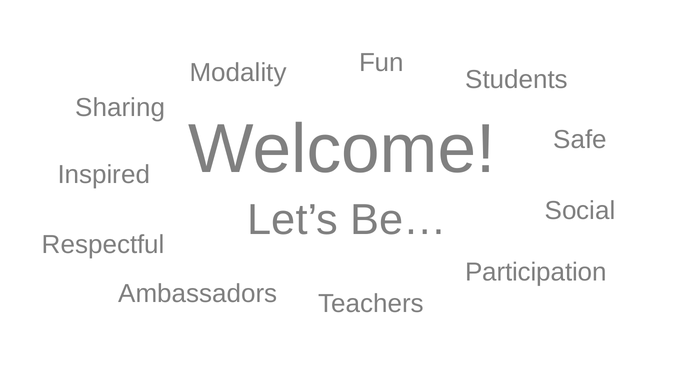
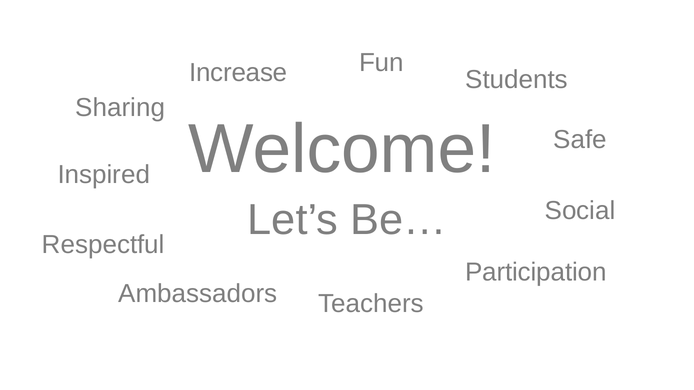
Modality: Modality -> Increase
